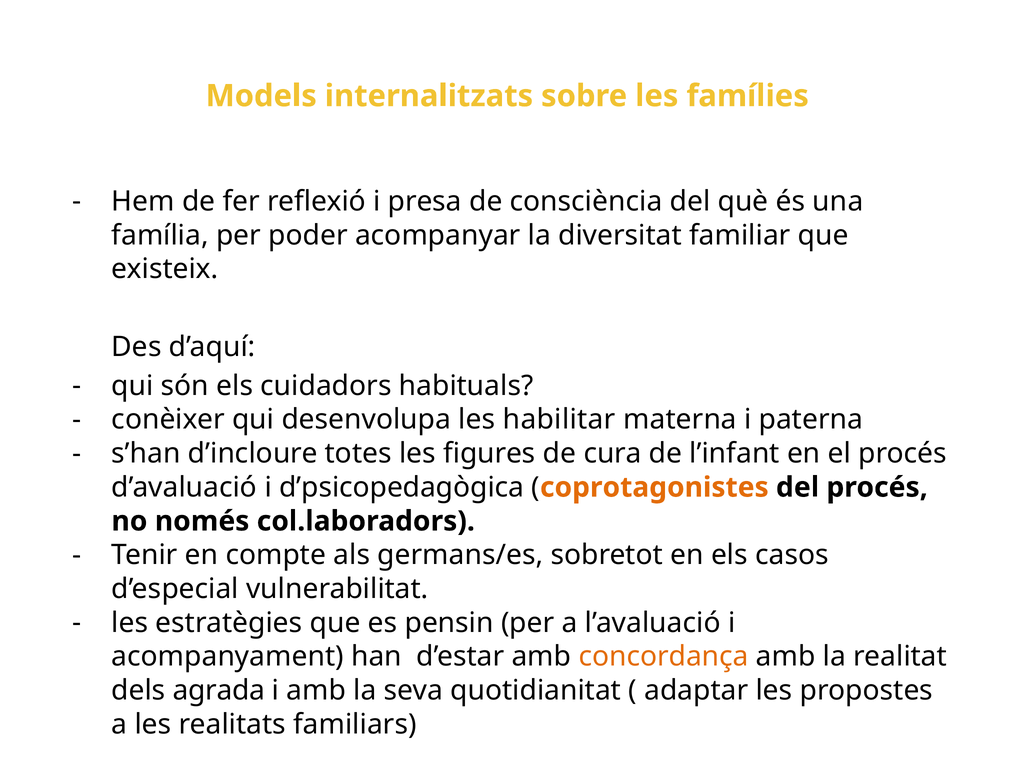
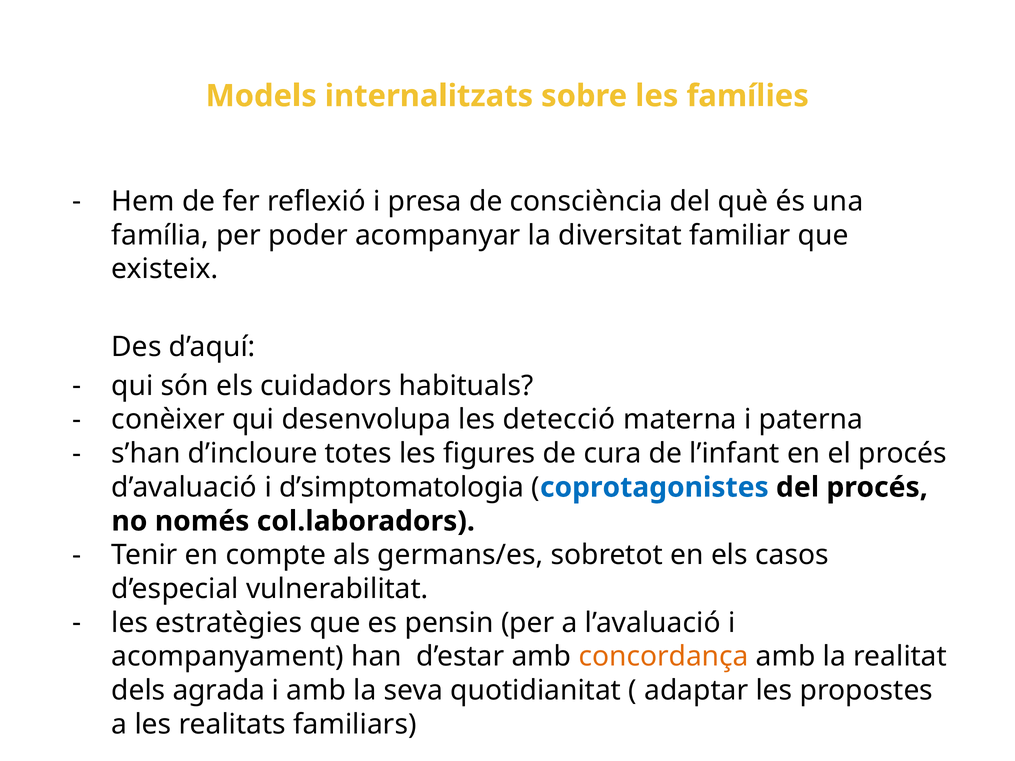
habilitar: habilitar -> detecció
d’psicopedagògica: d’psicopedagògica -> d’simptomatologia
coprotagonistes colour: orange -> blue
